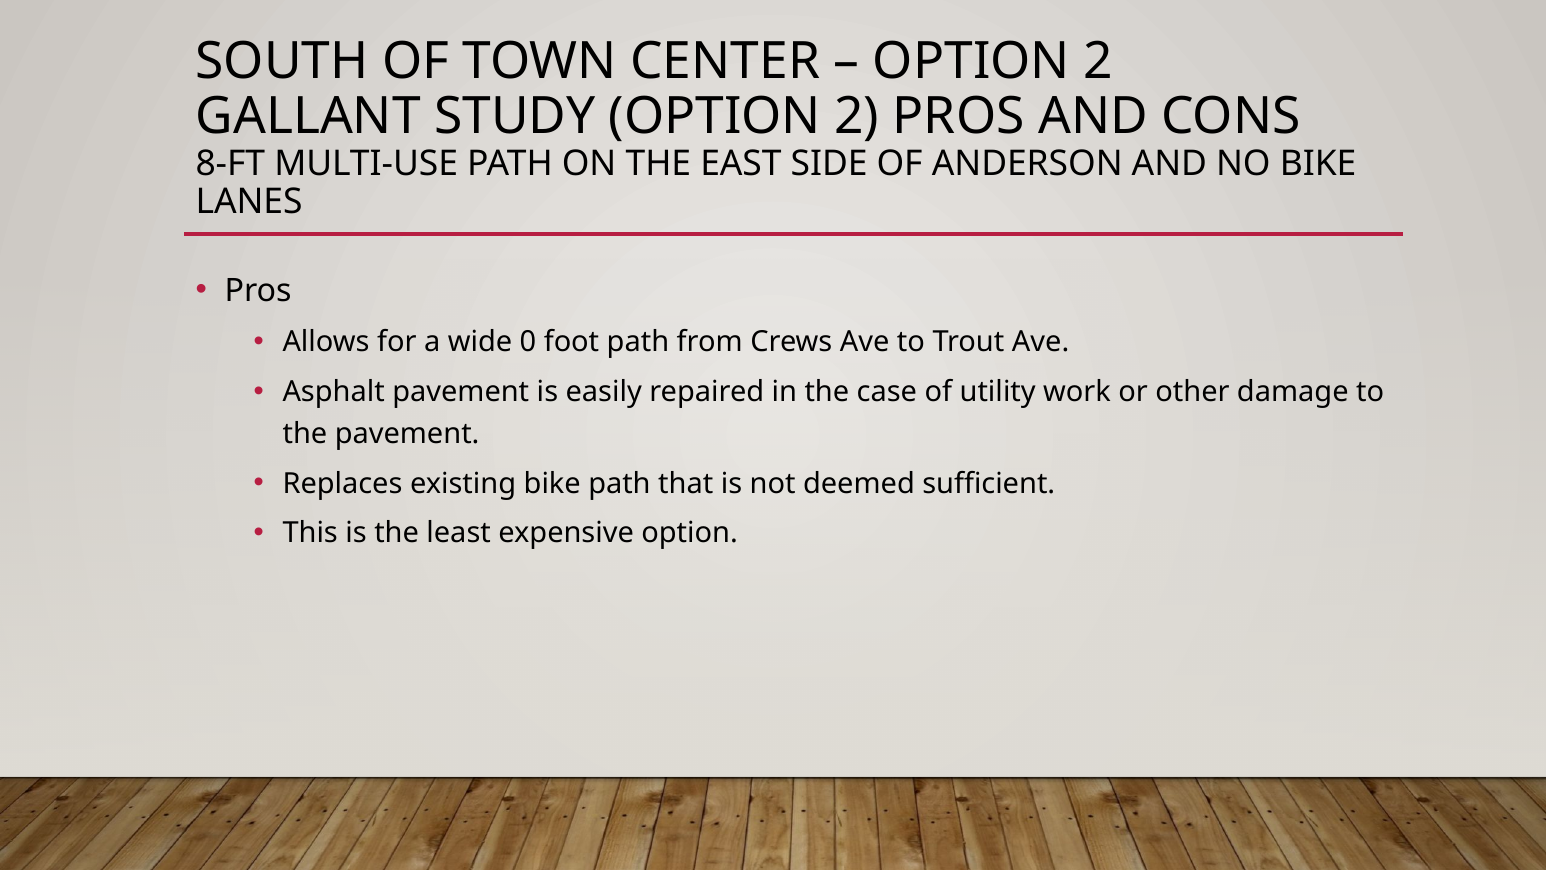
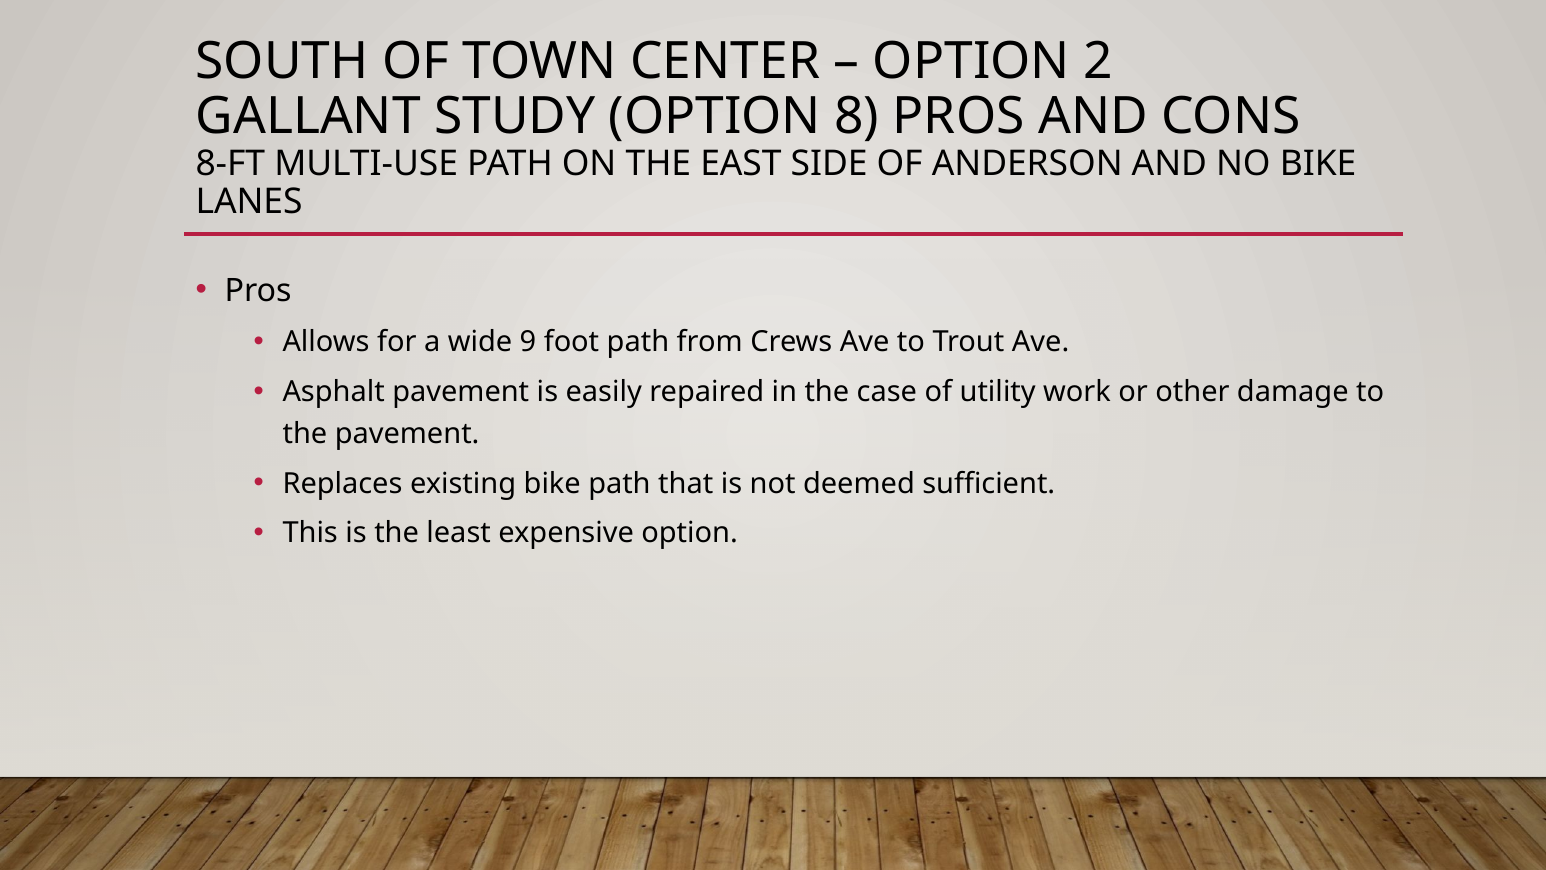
STUDY OPTION 2: 2 -> 8
0: 0 -> 9
